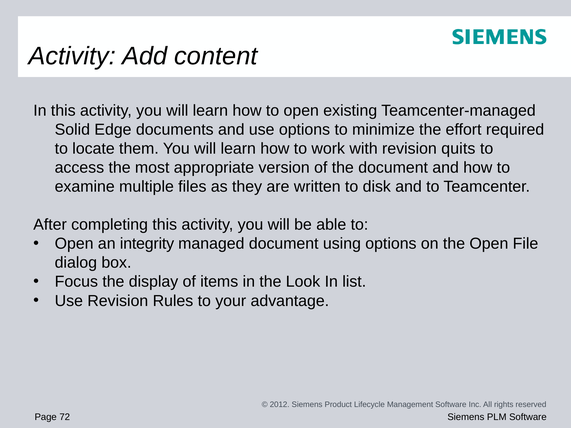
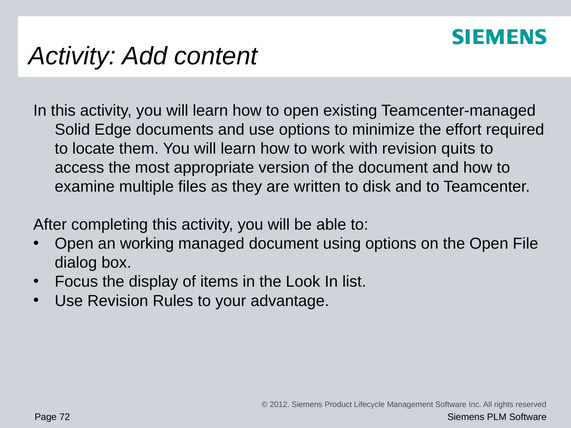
integrity: integrity -> working
